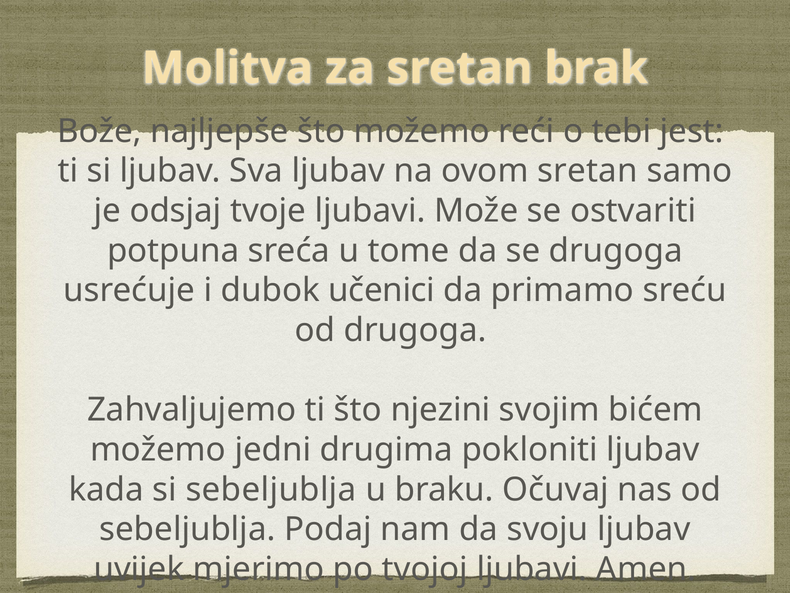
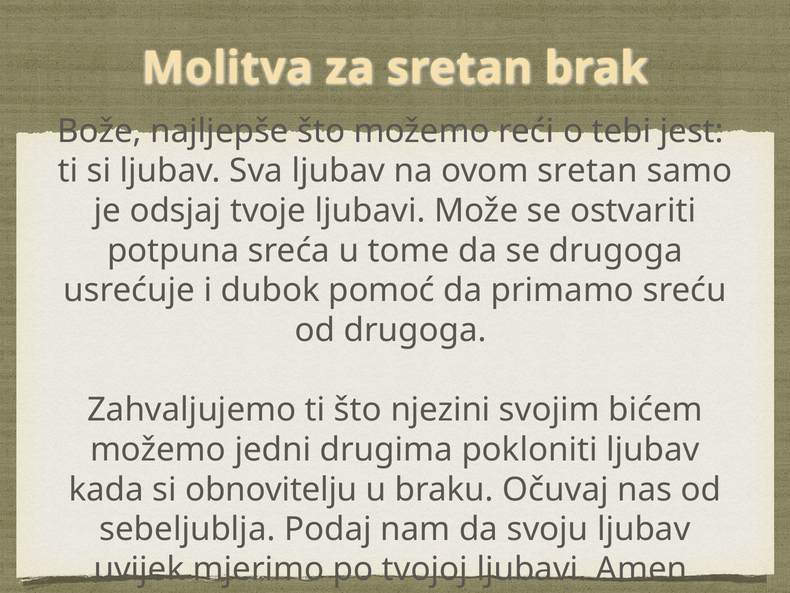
učenici: učenici -> pomoć
si sebeljublja: sebeljublja -> obnovitelju
